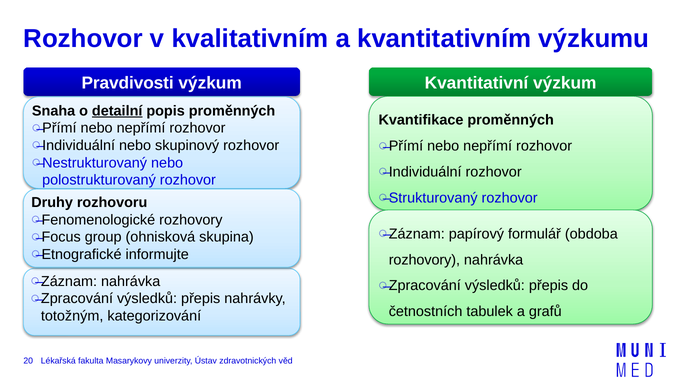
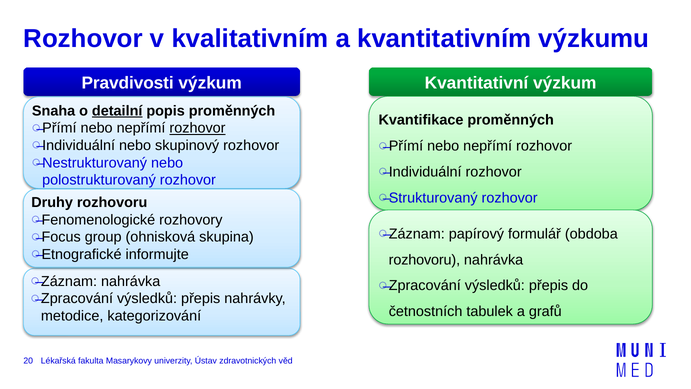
rozhovor at (198, 128) underline: none -> present
rozhovory at (424, 260): rozhovory -> rozhovoru
totožným: totožným -> metodice
